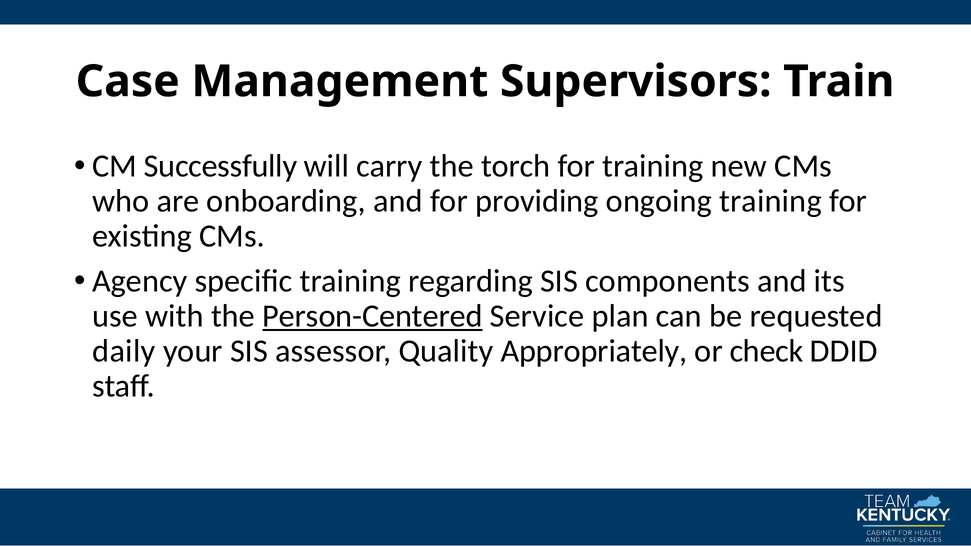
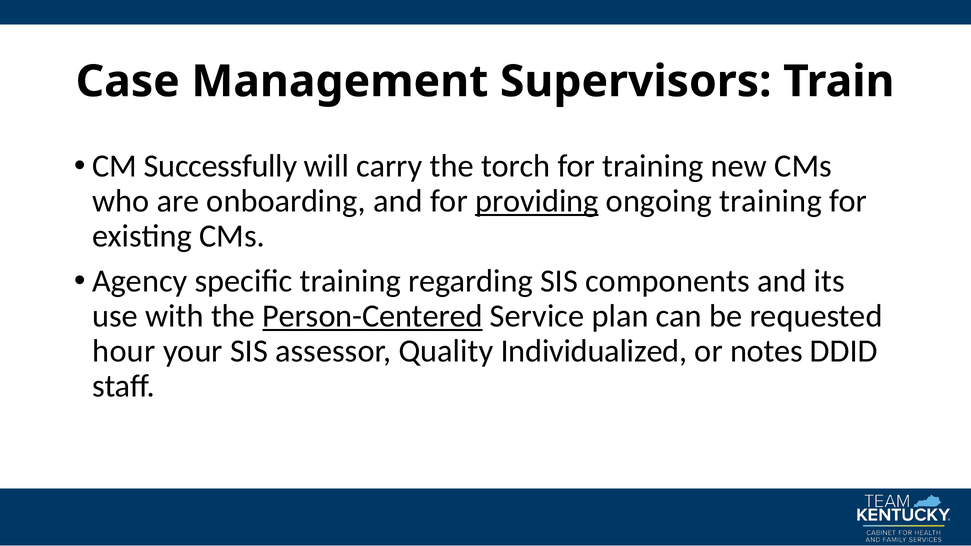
providing underline: none -> present
daily: daily -> hour
Appropriately: Appropriately -> Individualized
check: check -> notes
